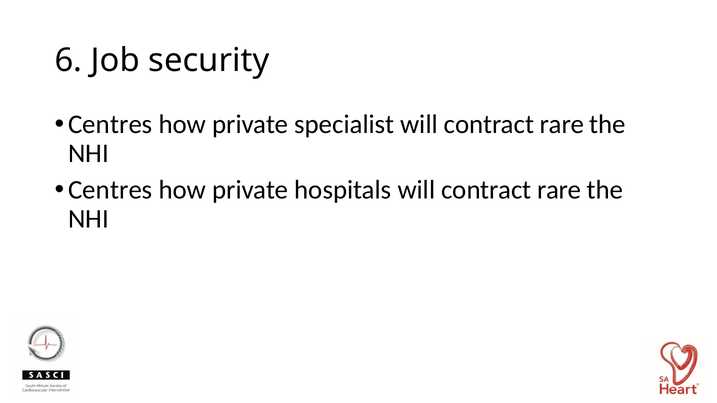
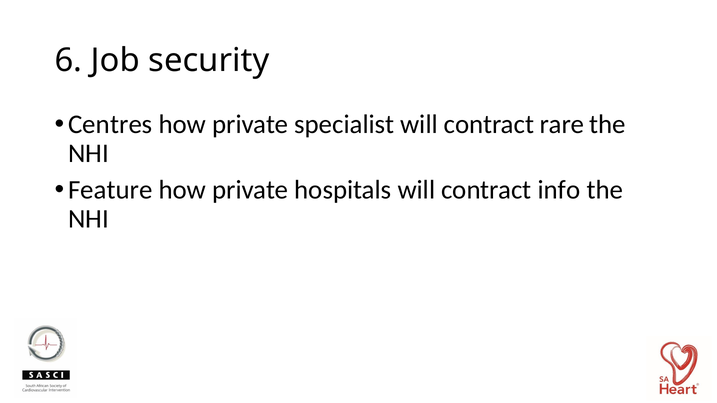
Centres at (110, 190): Centres -> Feature
hospitals will contract rare: rare -> info
